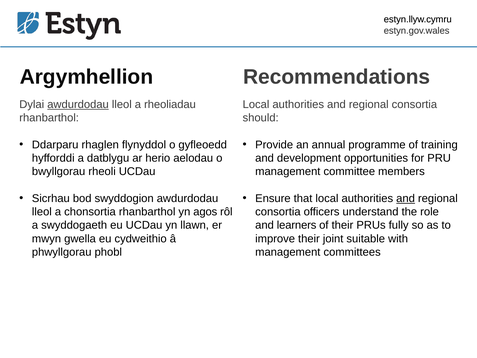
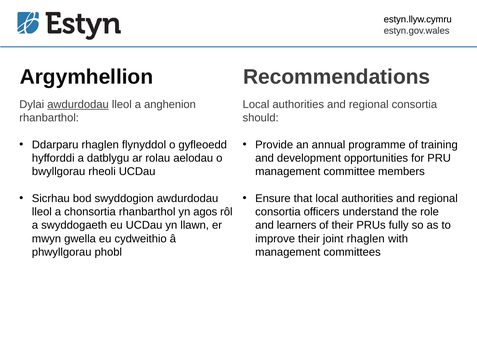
rheoliadau: rheoliadau -> anghenion
herio: herio -> rolau
and at (406, 198) underline: present -> none
joint suitable: suitable -> rhaglen
